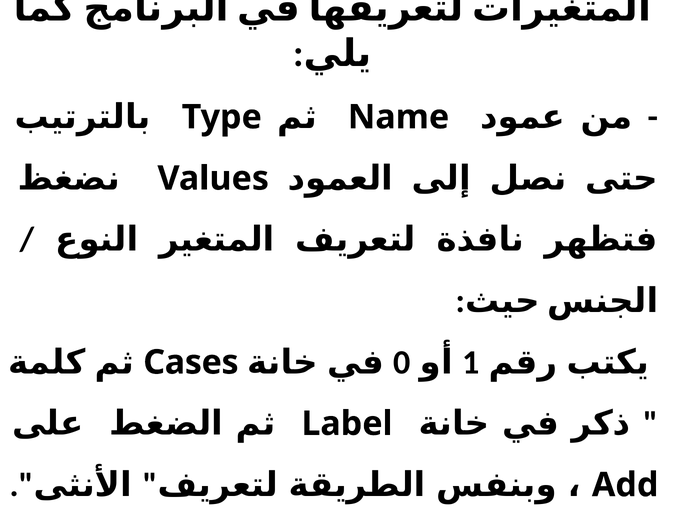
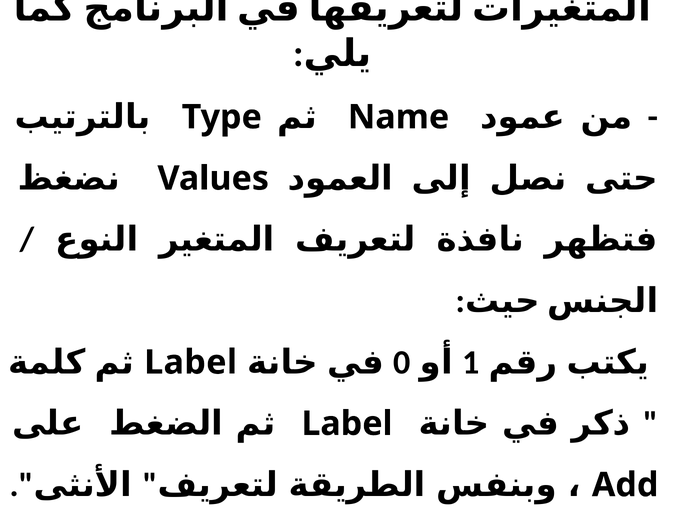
Cases at (191, 362): Cases -> Label
